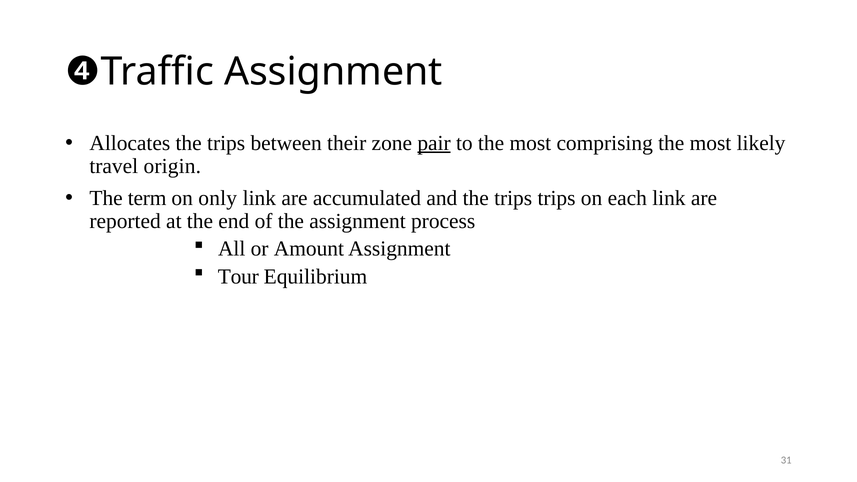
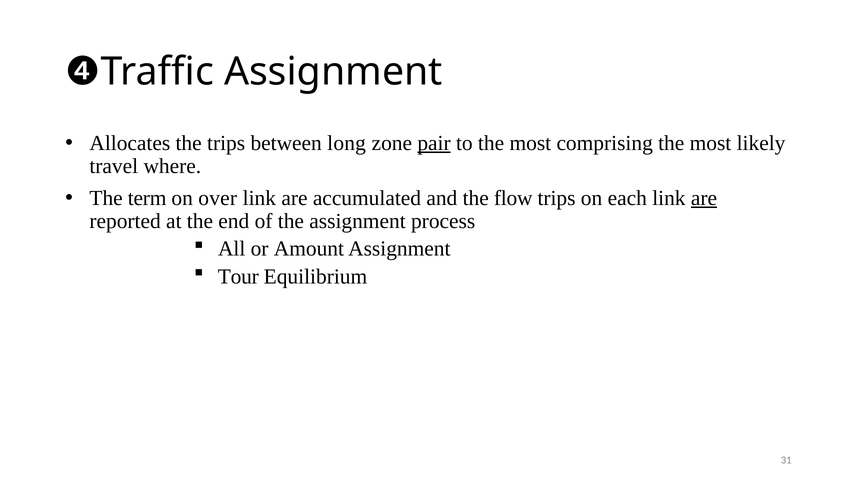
their: their -> long
origin: origin -> where
only: only -> over
and the trips: trips -> flow
are at (704, 198) underline: none -> present
